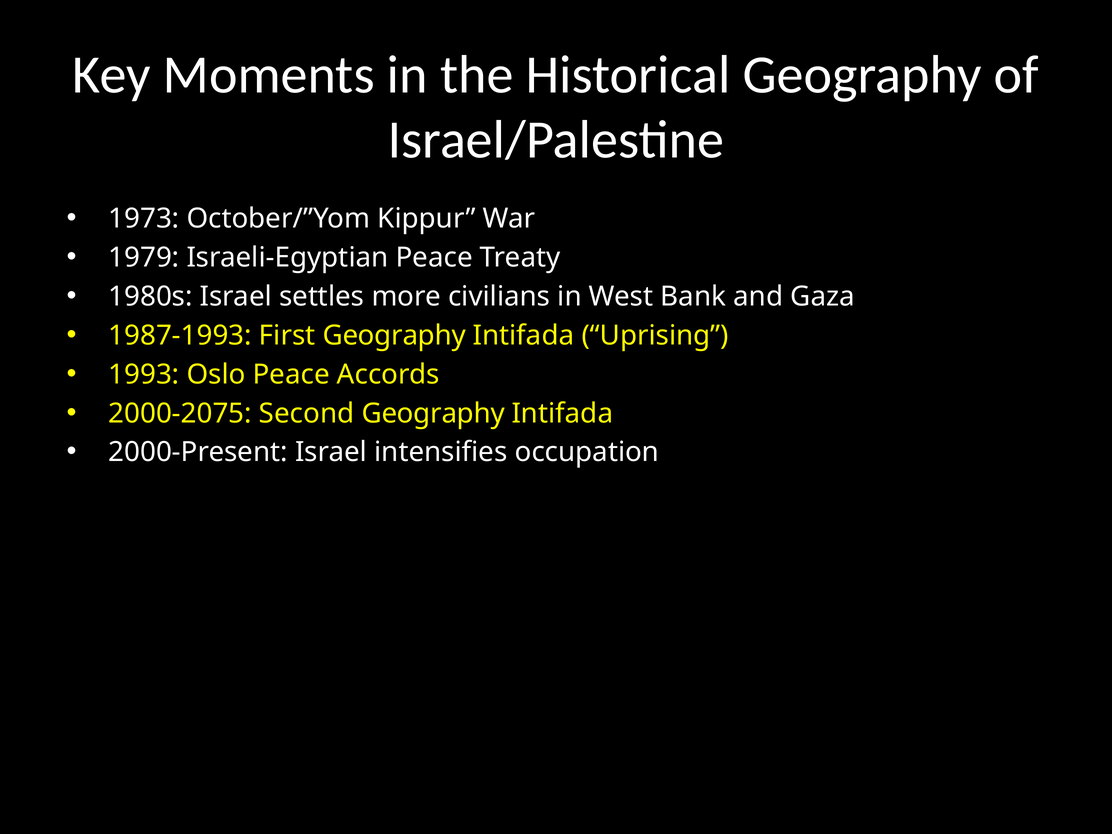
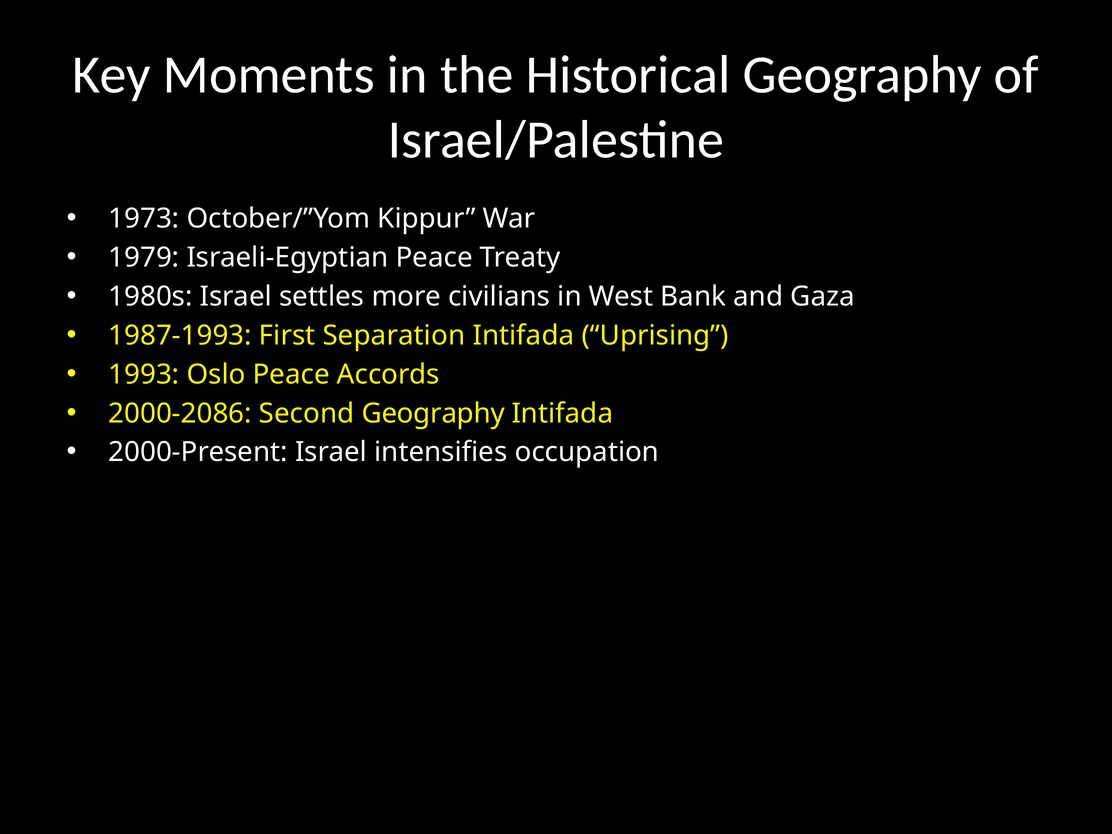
First Geography: Geography -> Separation
2000-2075: 2000-2075 -> 2000-2086
